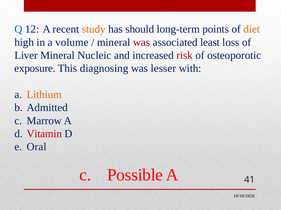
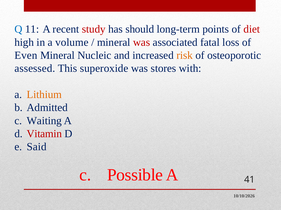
12: 12 -> 11
study colour: orange -> red
diet colour: orange -> red
least: least -> fatal
Liver: Liver -> Even
risk colour: red -> orange
exposure: exposure -> assessed
diagnosing: diagnosing -> superoxide
lesser: lesser -> stores
Marrow: Marrow -> Waiting
Oral: Oral -> Said
